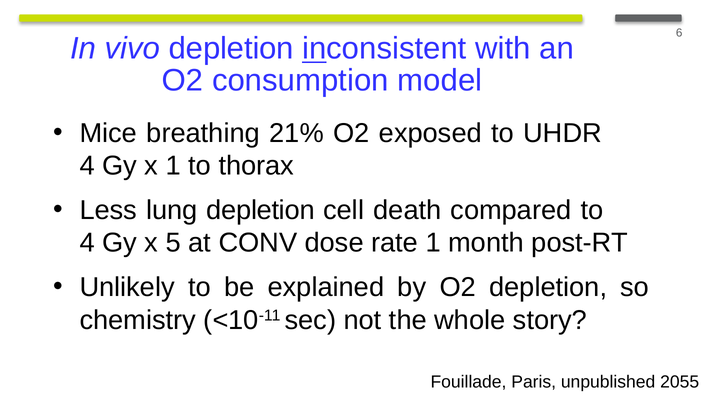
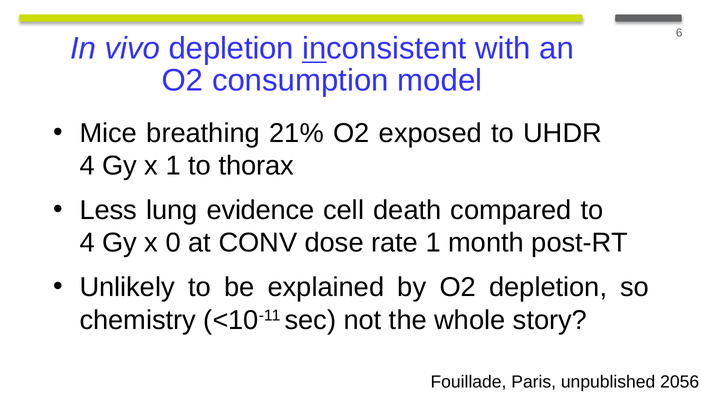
lung depletion: depletion -> evidence
5: 5 -> 0
2055: 2055 -> 2056
